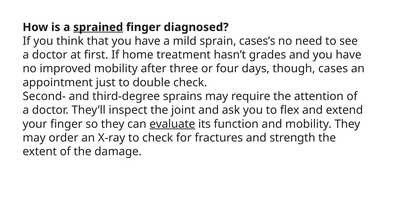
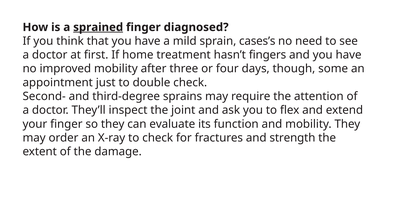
grades: grades -> fingers
cases: cases -> some
evaluate underline: present -> none
